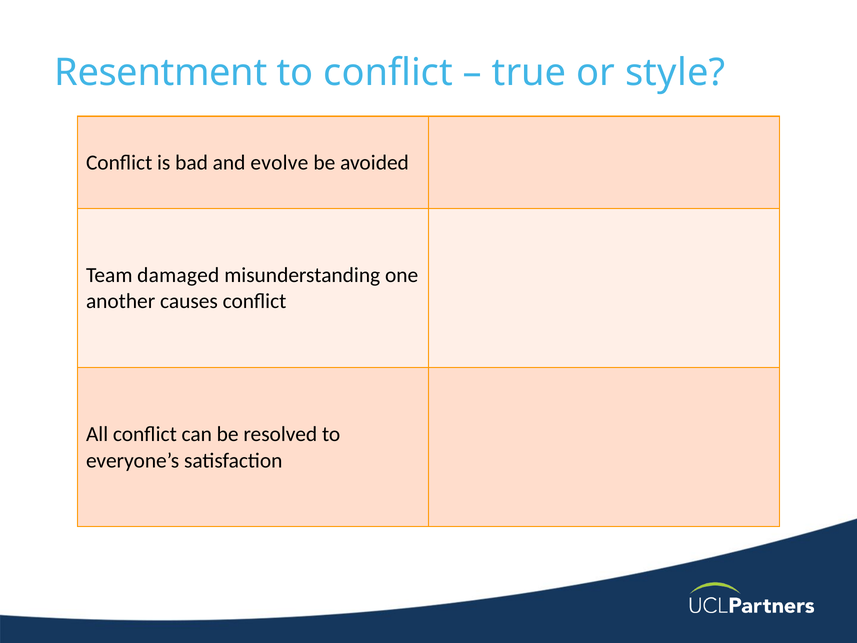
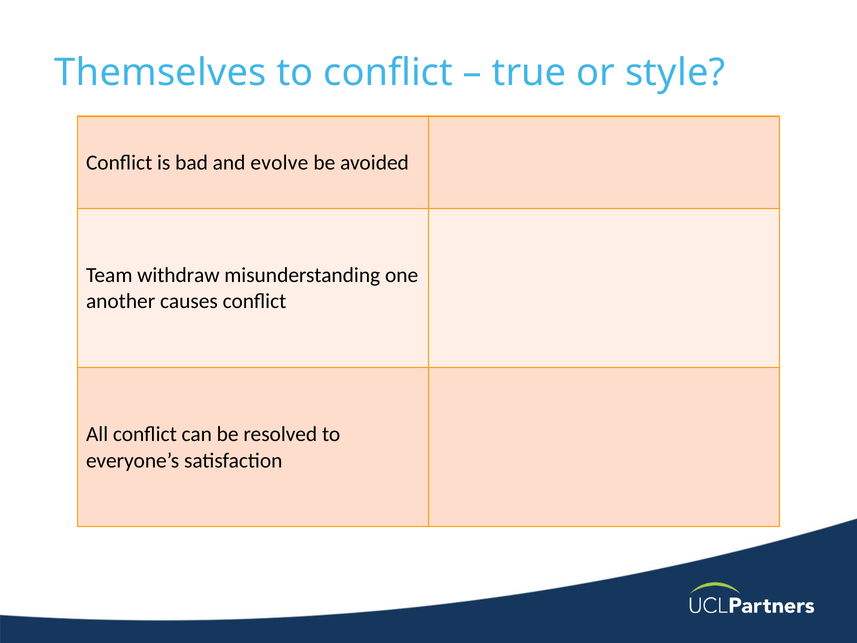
Resentment: Resentment -> Themselves
damaged: damaged -> withdraw
